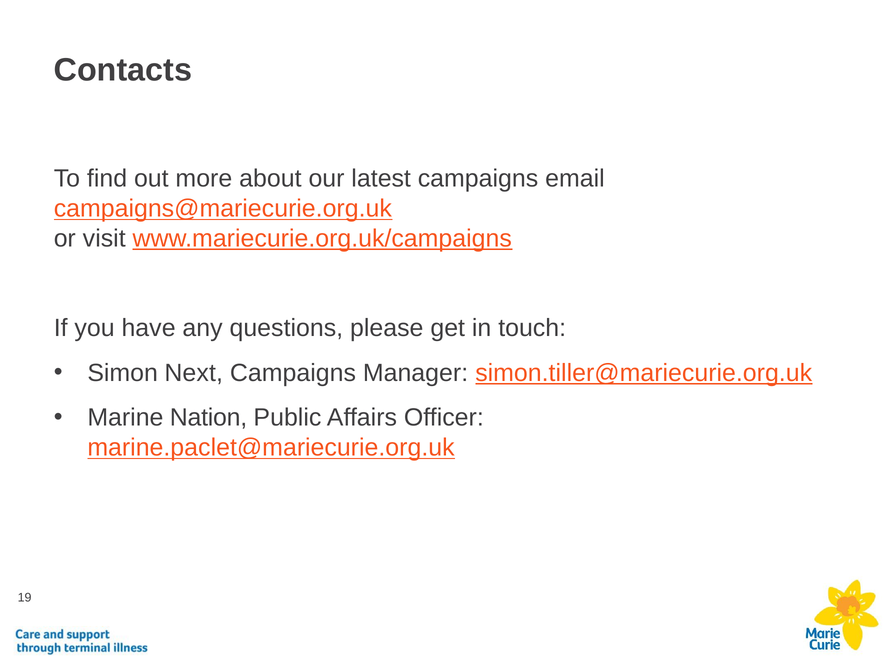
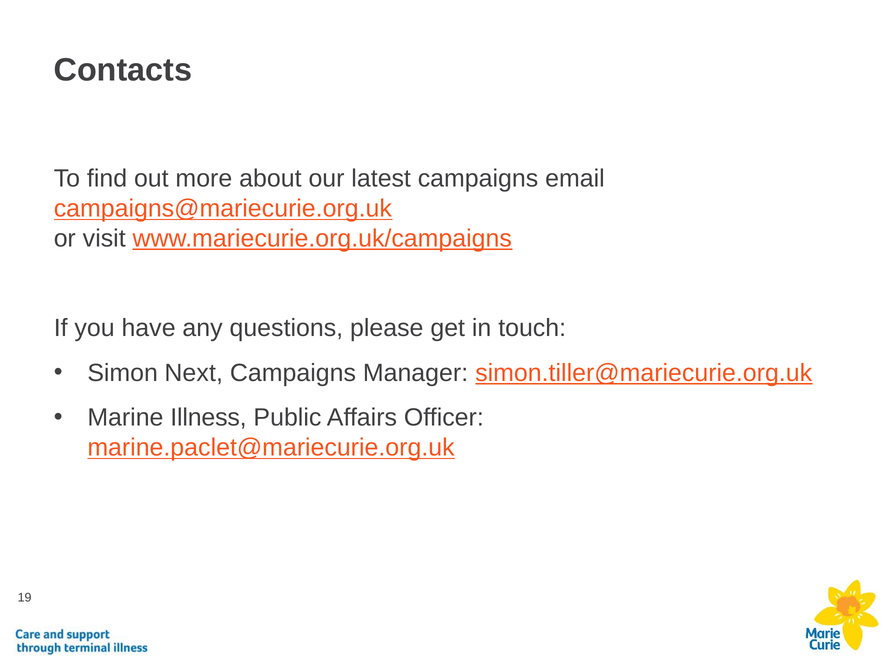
Nation: Nation -> Illness
